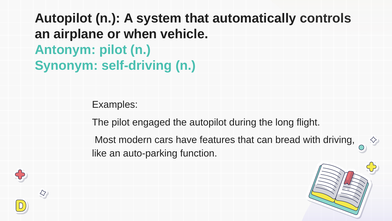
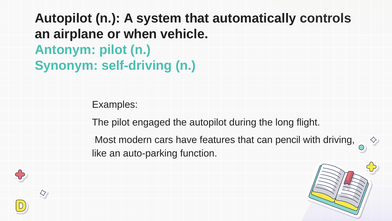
bread: bread -> pencil
